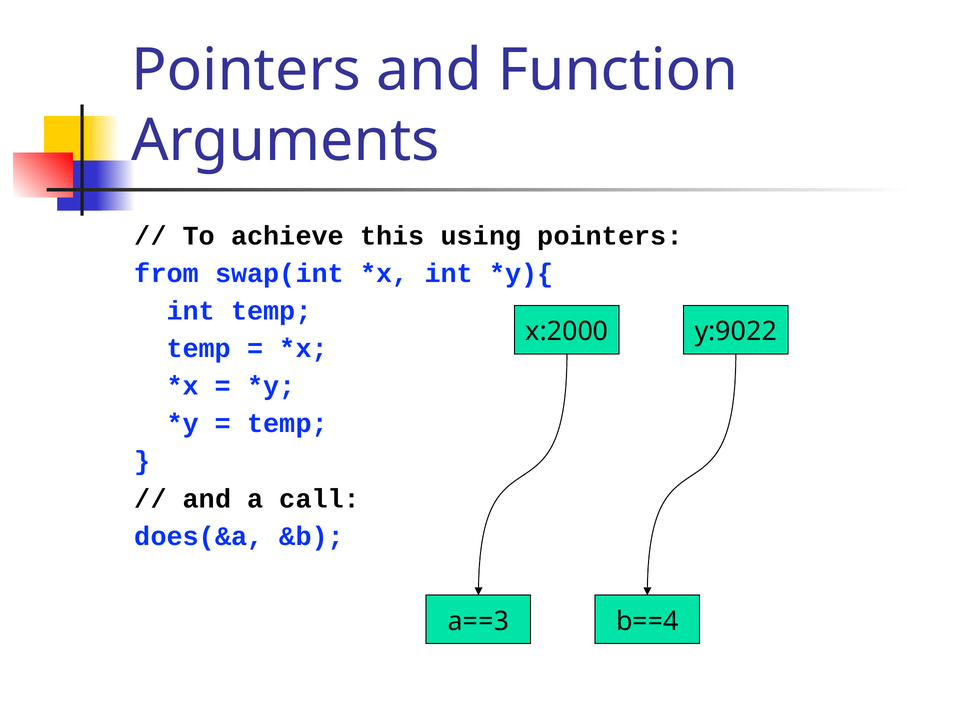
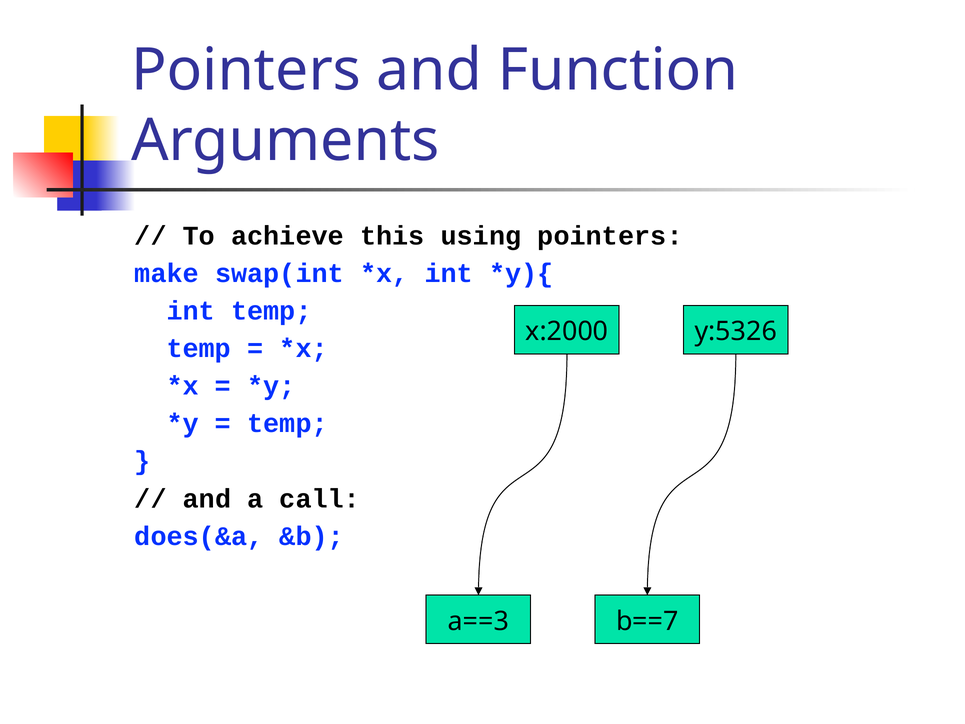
from: from -> make
y:9022: y:9022 -> y:5326
b==4: b==4 -> b==7
